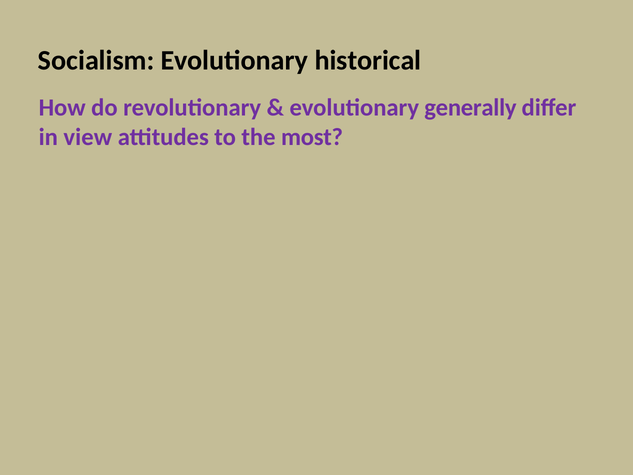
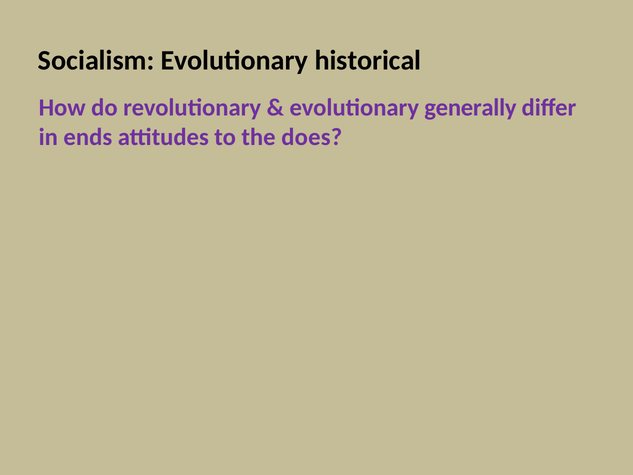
view: view -> ends
most: most -> does
